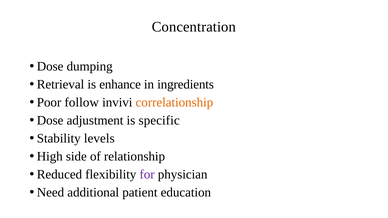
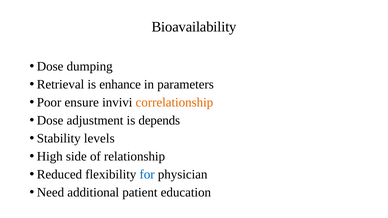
Concentration: Concentration -> Bioavailability
ingredients: ingredients -> parameters
follow: follow -> ensure
specific: specific -> depends
for colour: purple -> blue
